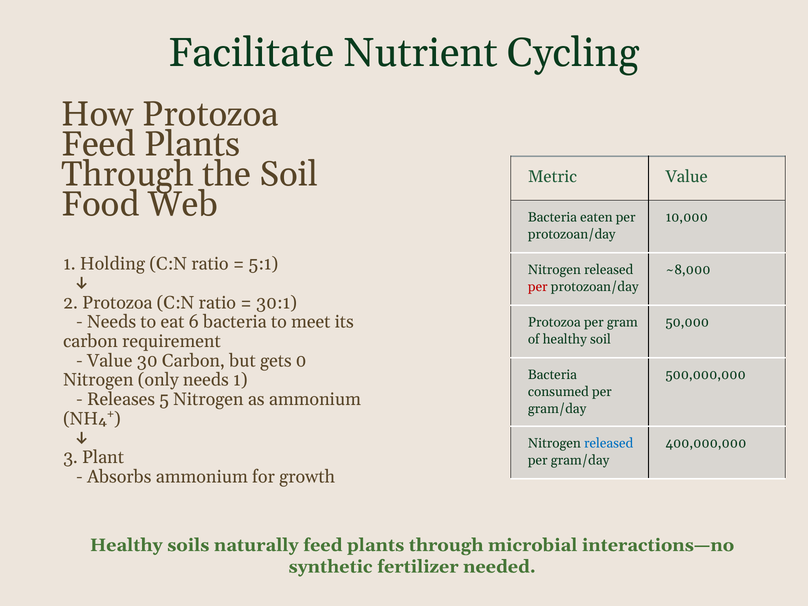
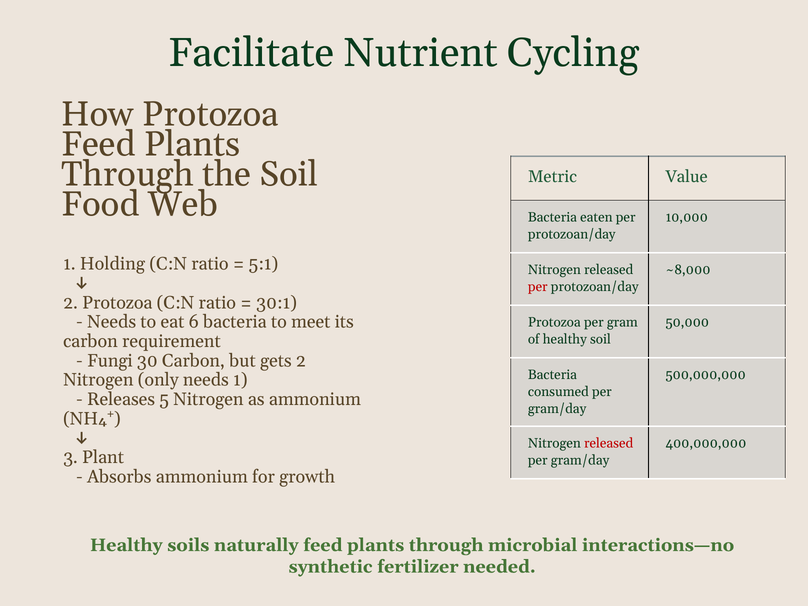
Value at (110, 361): Value -> Fungi
gets 0: 0 -> 2
released at (609, 443) colour: blue -> red
